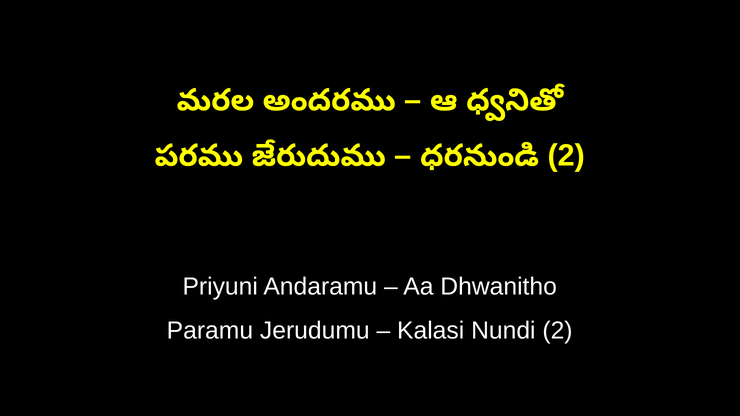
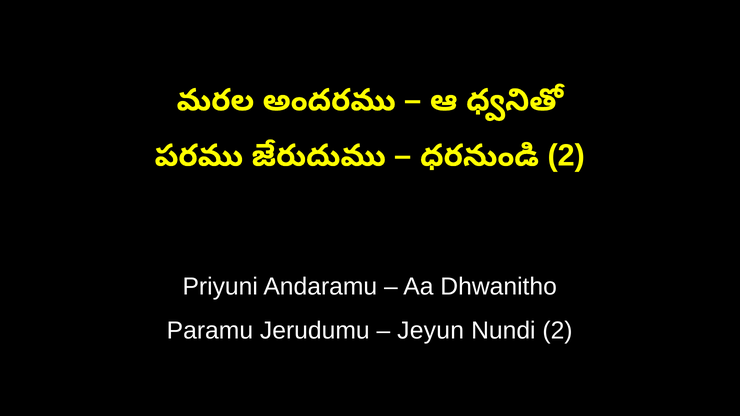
Kalasi: Kalasi -> Jeyun
